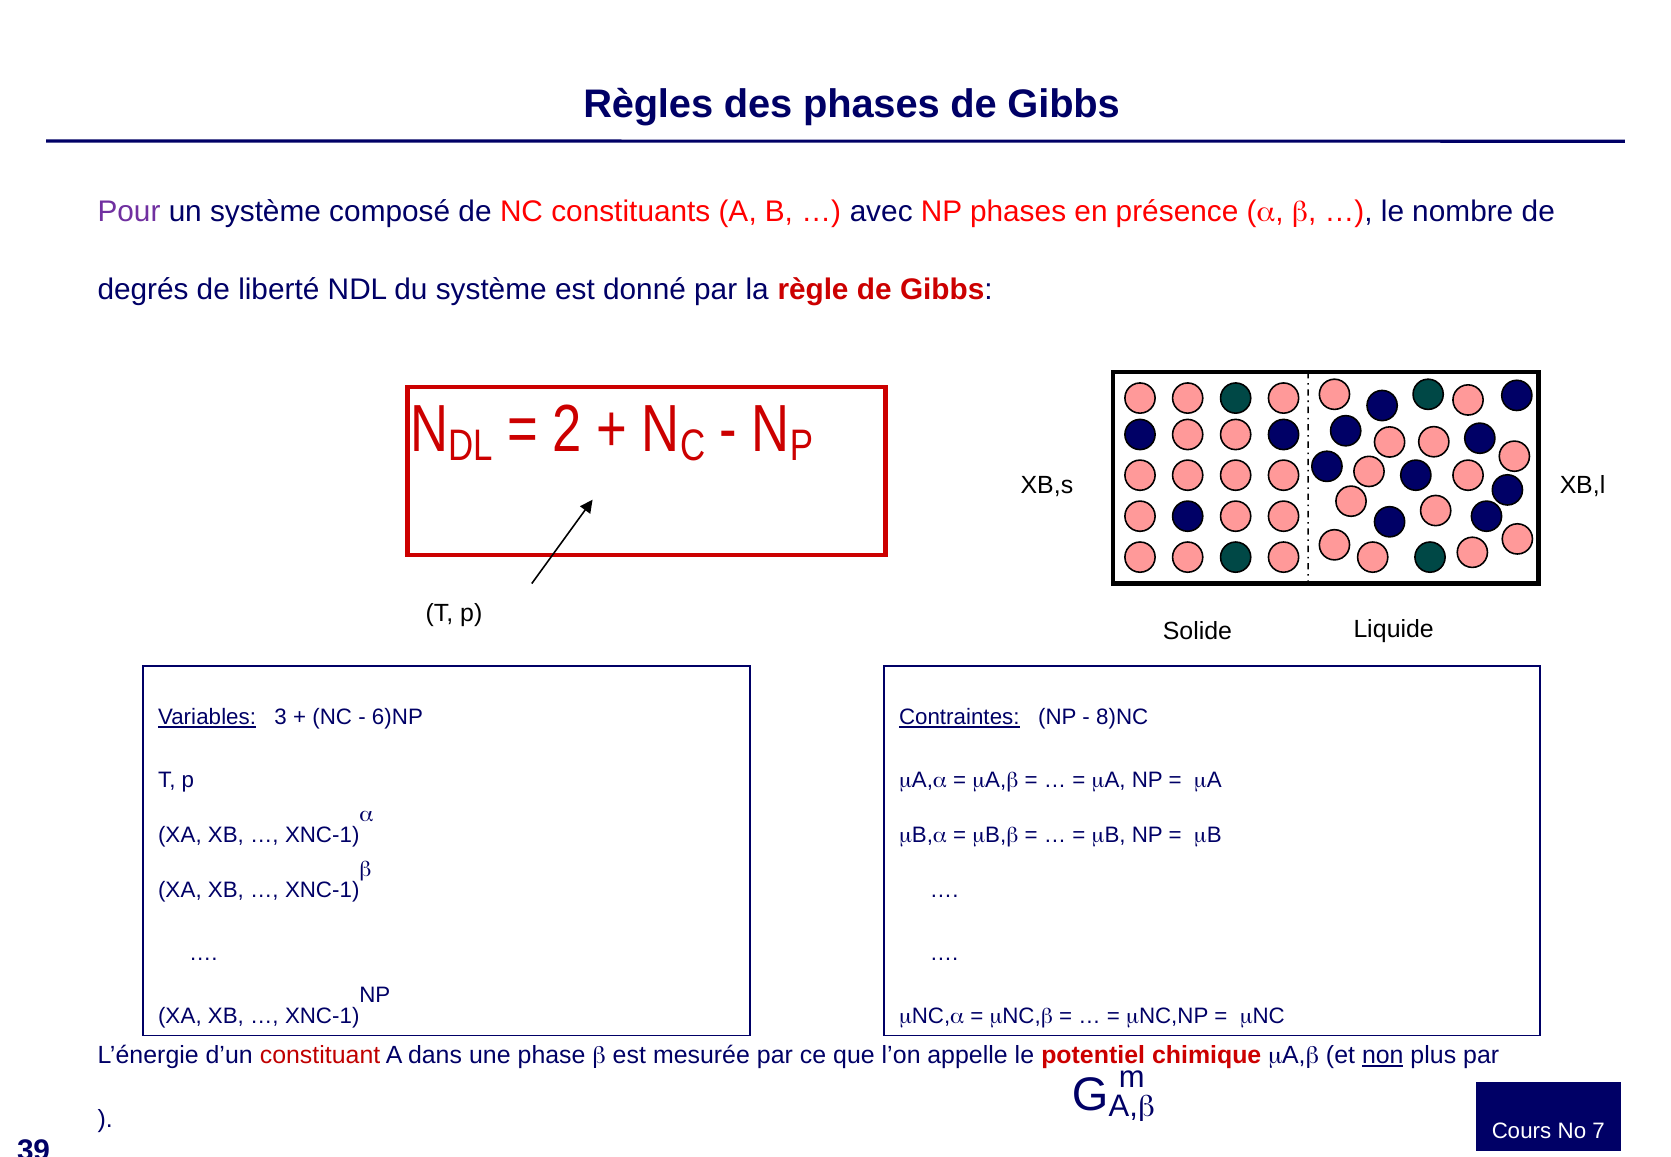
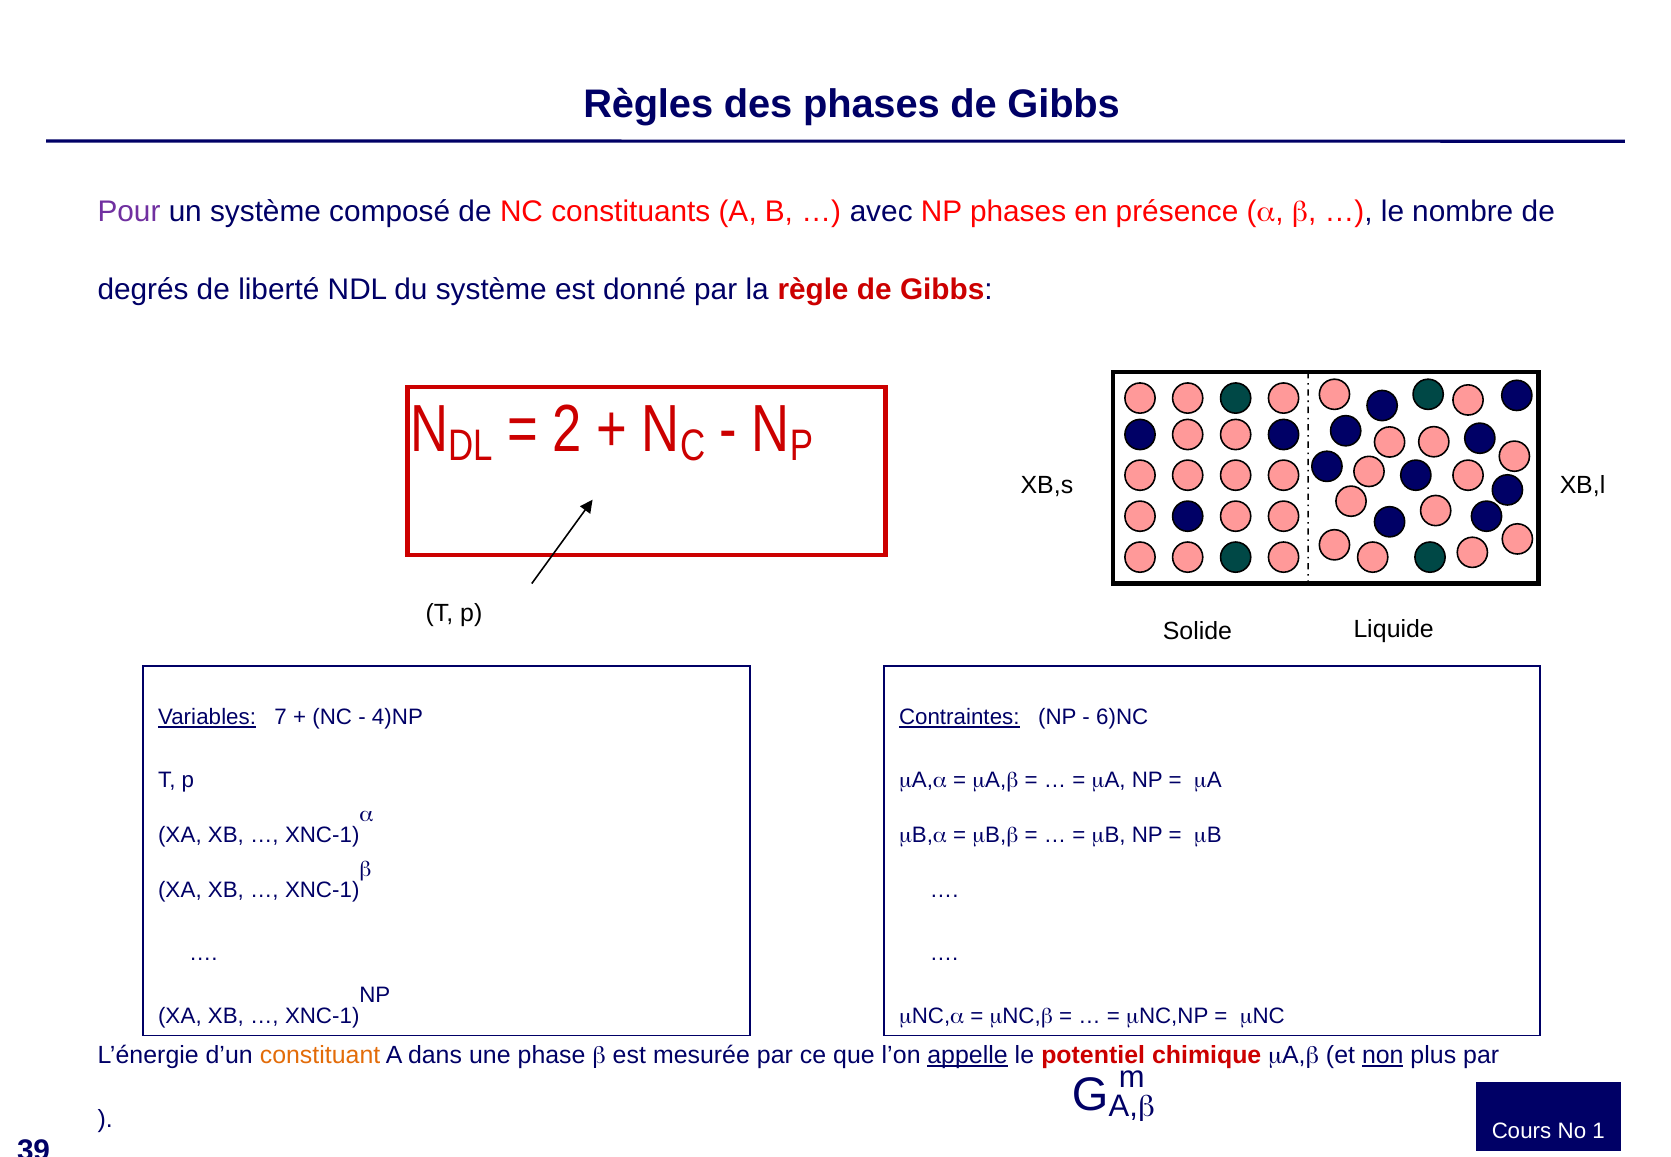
3: 3 -> 7
6)NP: 6)NP -> 4)NP
8)NC: 8)NC -> 6)NC
constituant colour: red -> orange
appelle underline: none -> present
7: 7 -> 1
